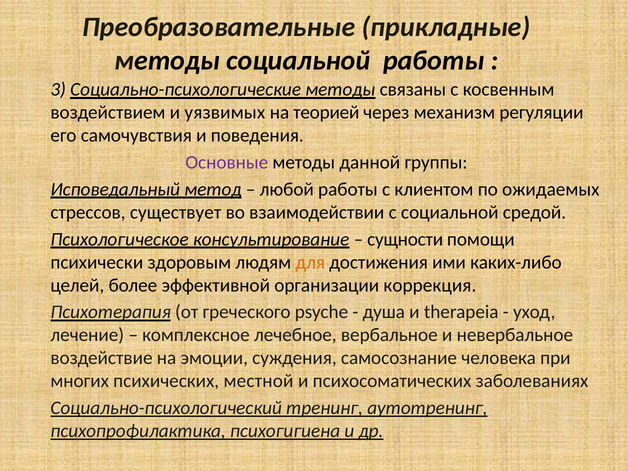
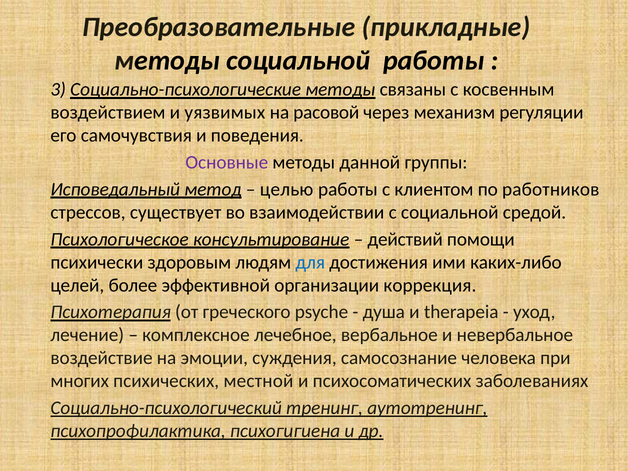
теорией: теорией -> расовой
любой: любой -> целью
ожидаемых: ожидаемых -> работников
сущности: сущности -> действий
для colour: orange -> blue
